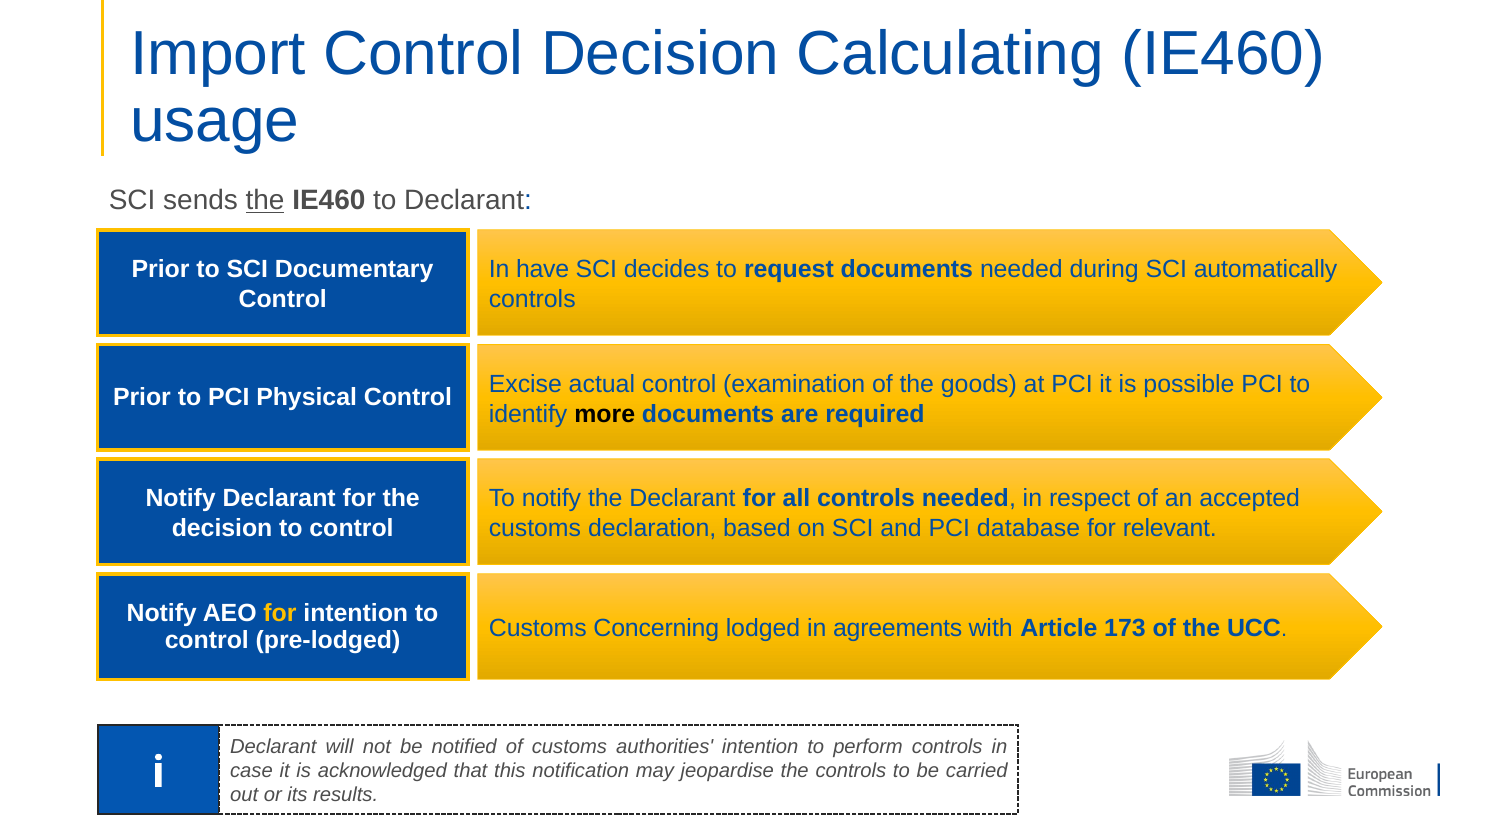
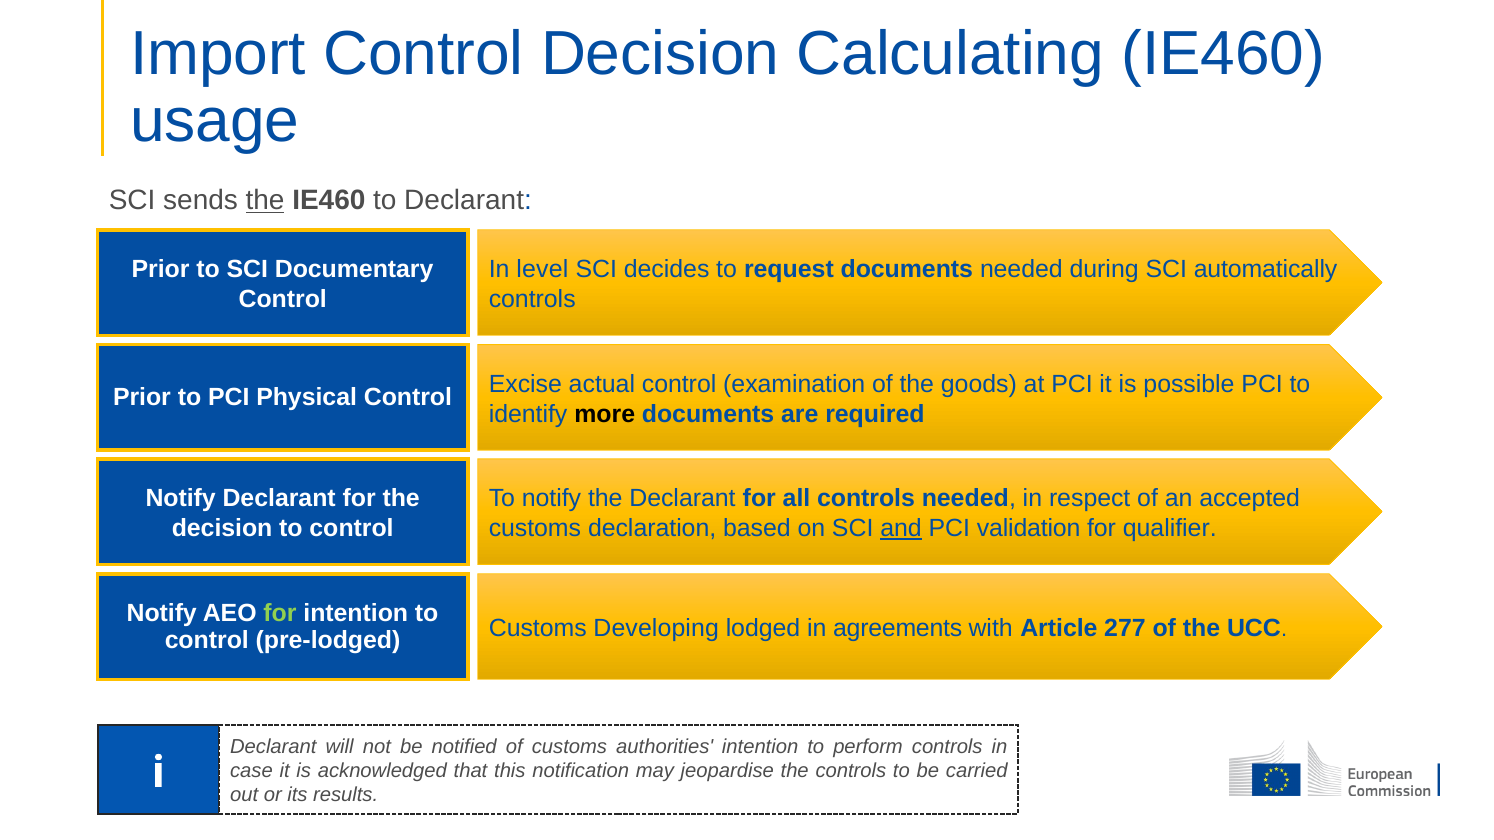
have: have -> level
and underline: none -> present
database: database -> validation
relevant: relevant -> qualifier
for at (280, 613) colour: yellow -> light green
Concerning: Concerning -> Developing
173: 173 -> 277
